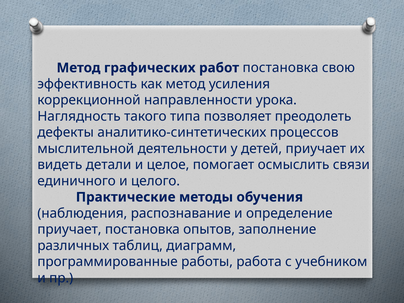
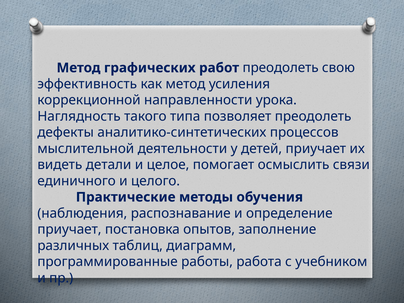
работ постановка: постановка -> преодолеть
